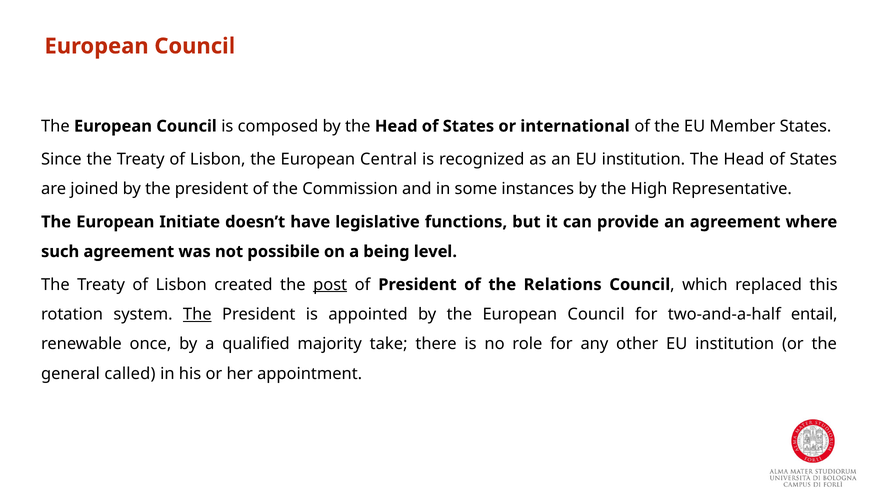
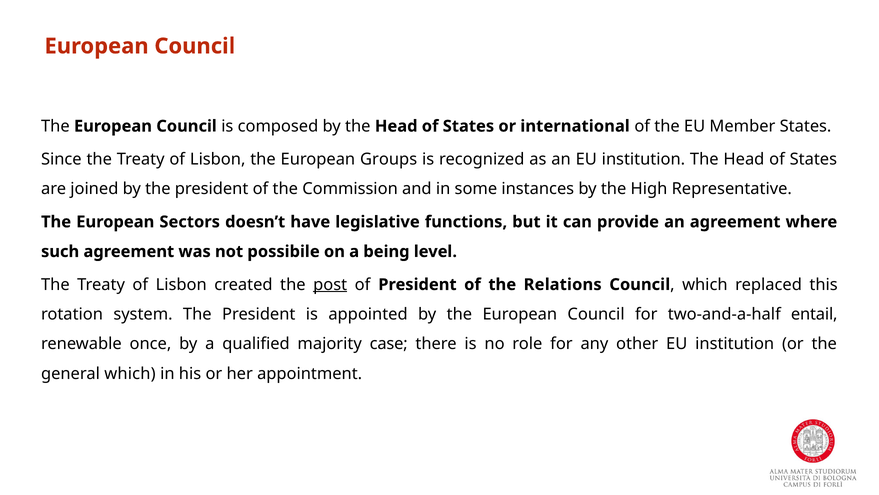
Central: Central -> Groups
Initiate: Initiate -> Sectors
The at (197, 314) underline: present -> none
take: take -> case
general called: called -> which
